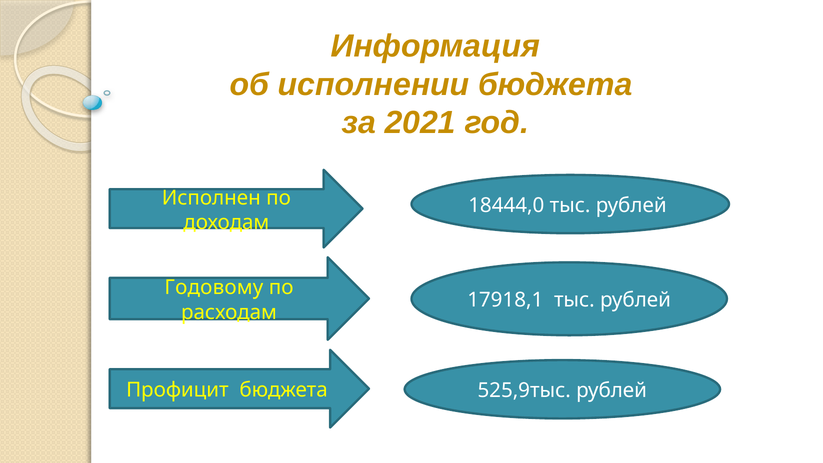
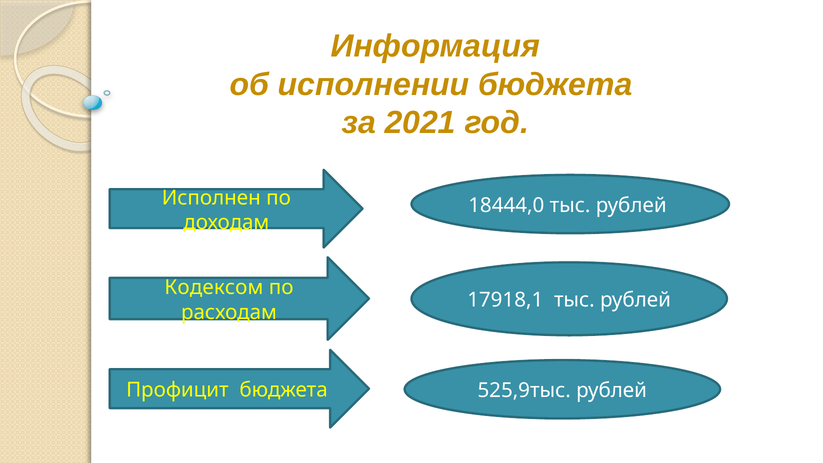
Годовому: Годовому -> Кодексом
